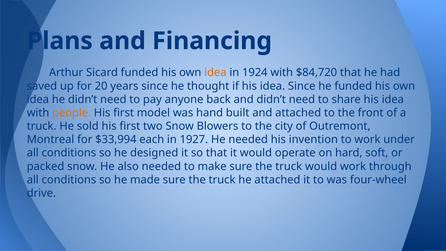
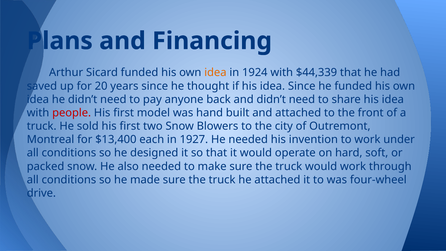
$84,720: $84,720 -> $44,339
people colour: orange -> red
$33,994: $33,994 -> $13,400
